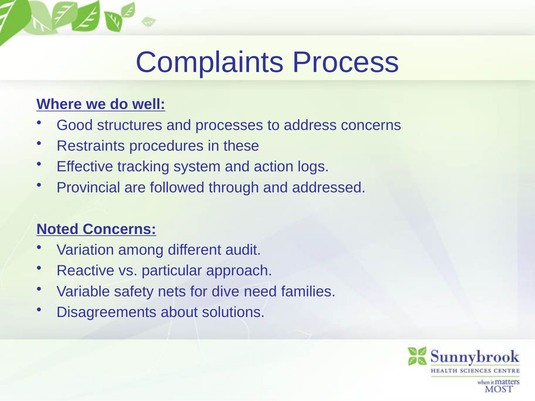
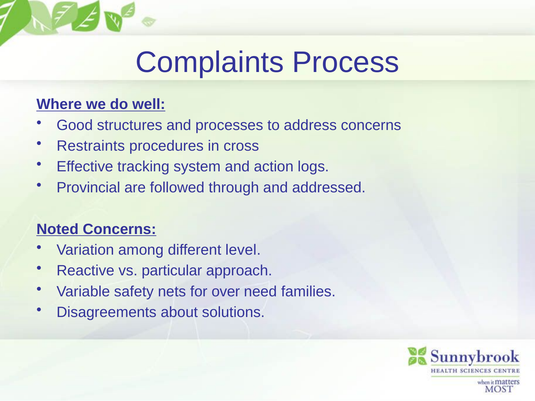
these: these -> cross
audit: audit -> level
dive: dive -> over
